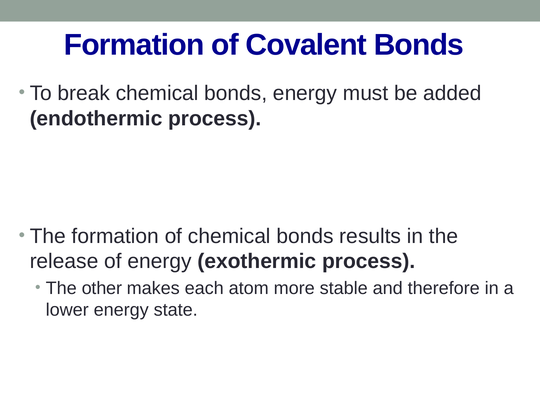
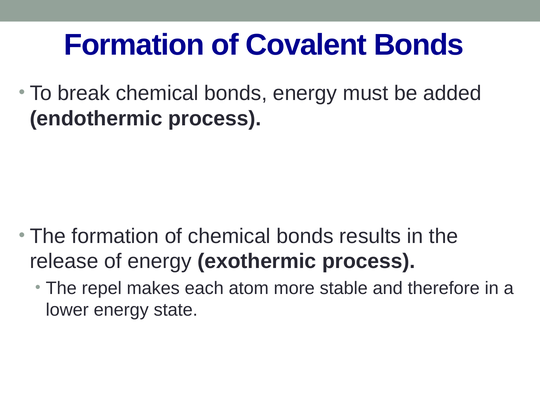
other: other -> repel
